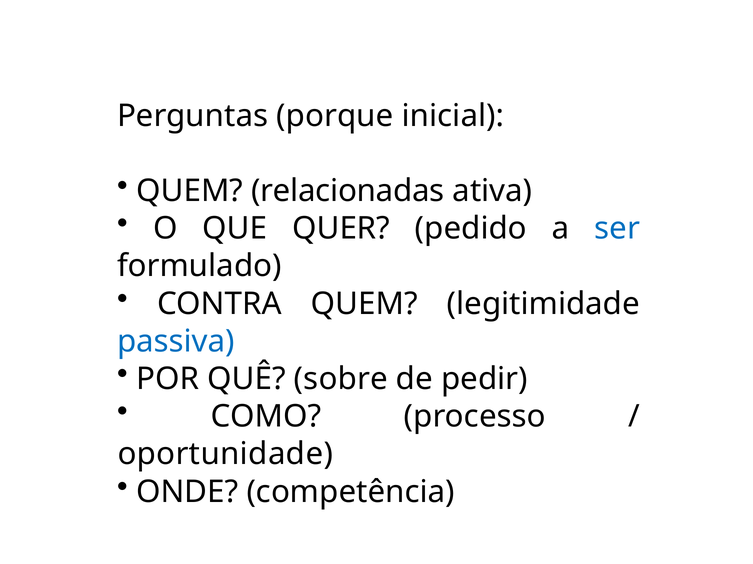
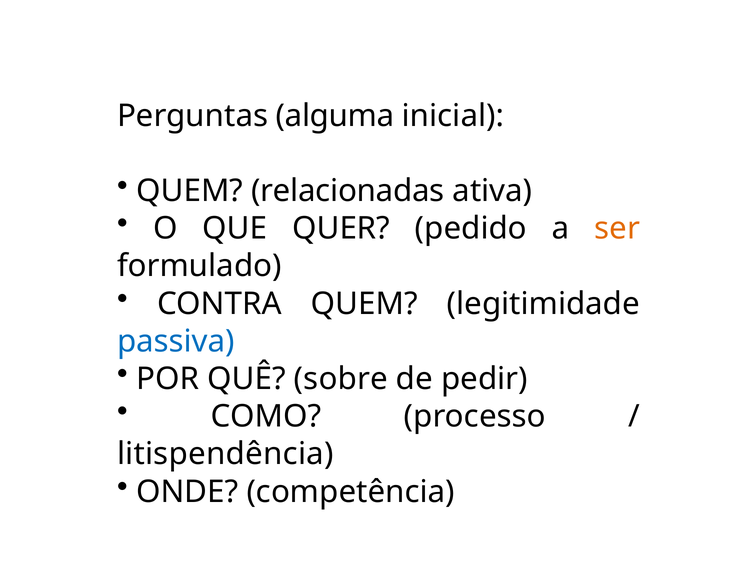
porque: porque -> alguma
ser colour: blue -> orange
oportunidade: oportunidade -> litispendência
